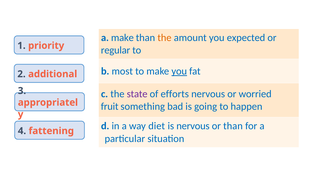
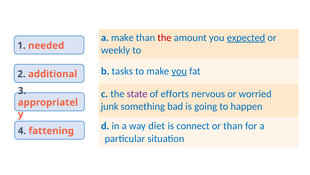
the at (164, 37) colour: orange -> red
expected underline: none -> present
priority: priority -> needed
regular: regular -> weekly
most: most -> tasks
fruit: fruit -> junk
is nervous: nervous -> connect
